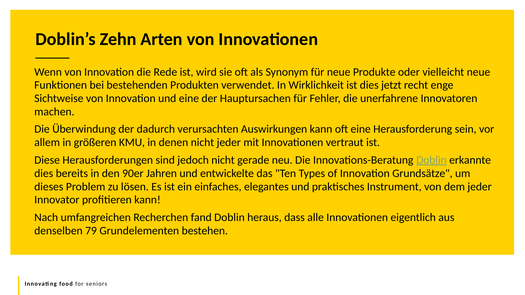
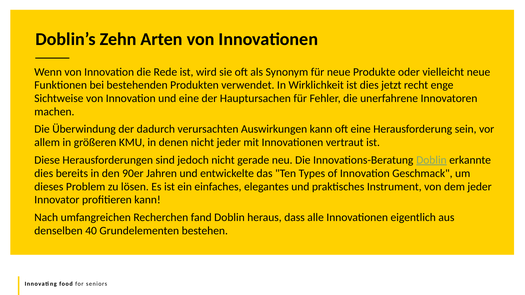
Grundsätze: Grundsätze -> Geschmack
79: 79 -> 40
